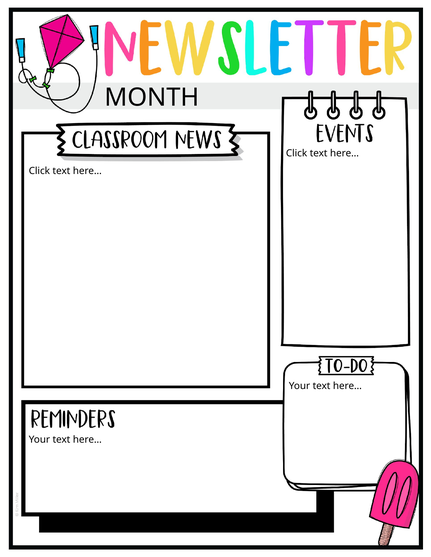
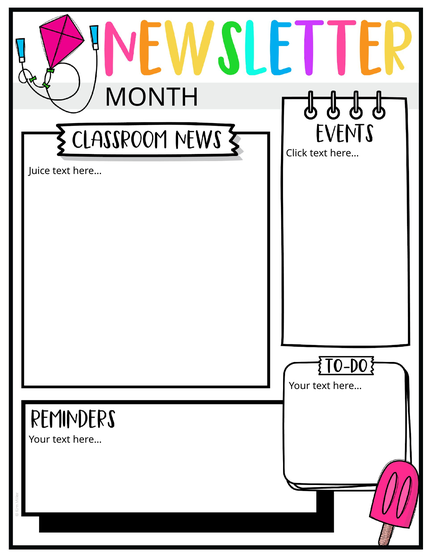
Click at (39, 171): Click -> Juice
